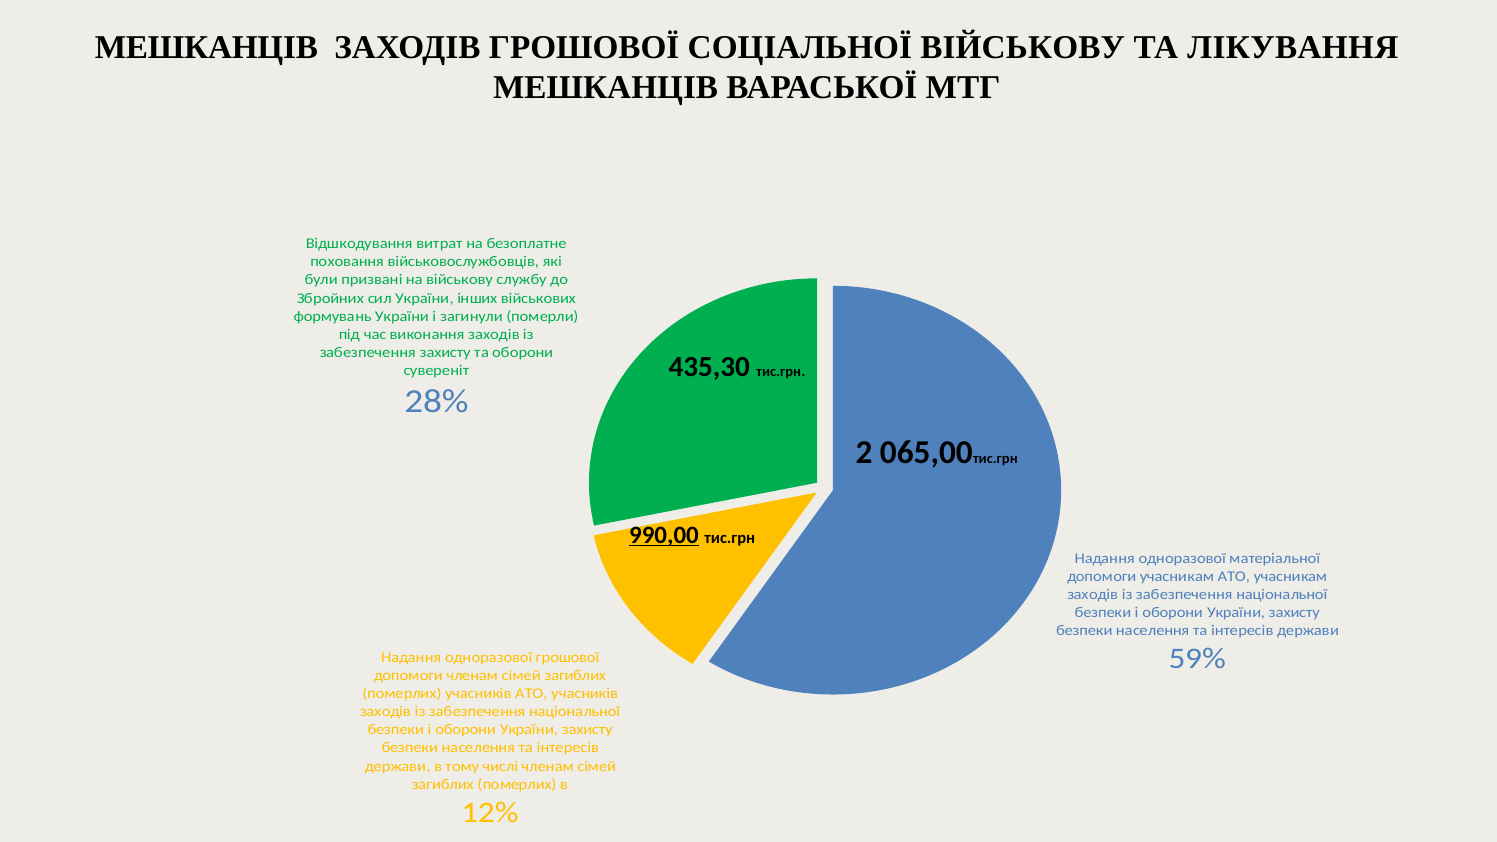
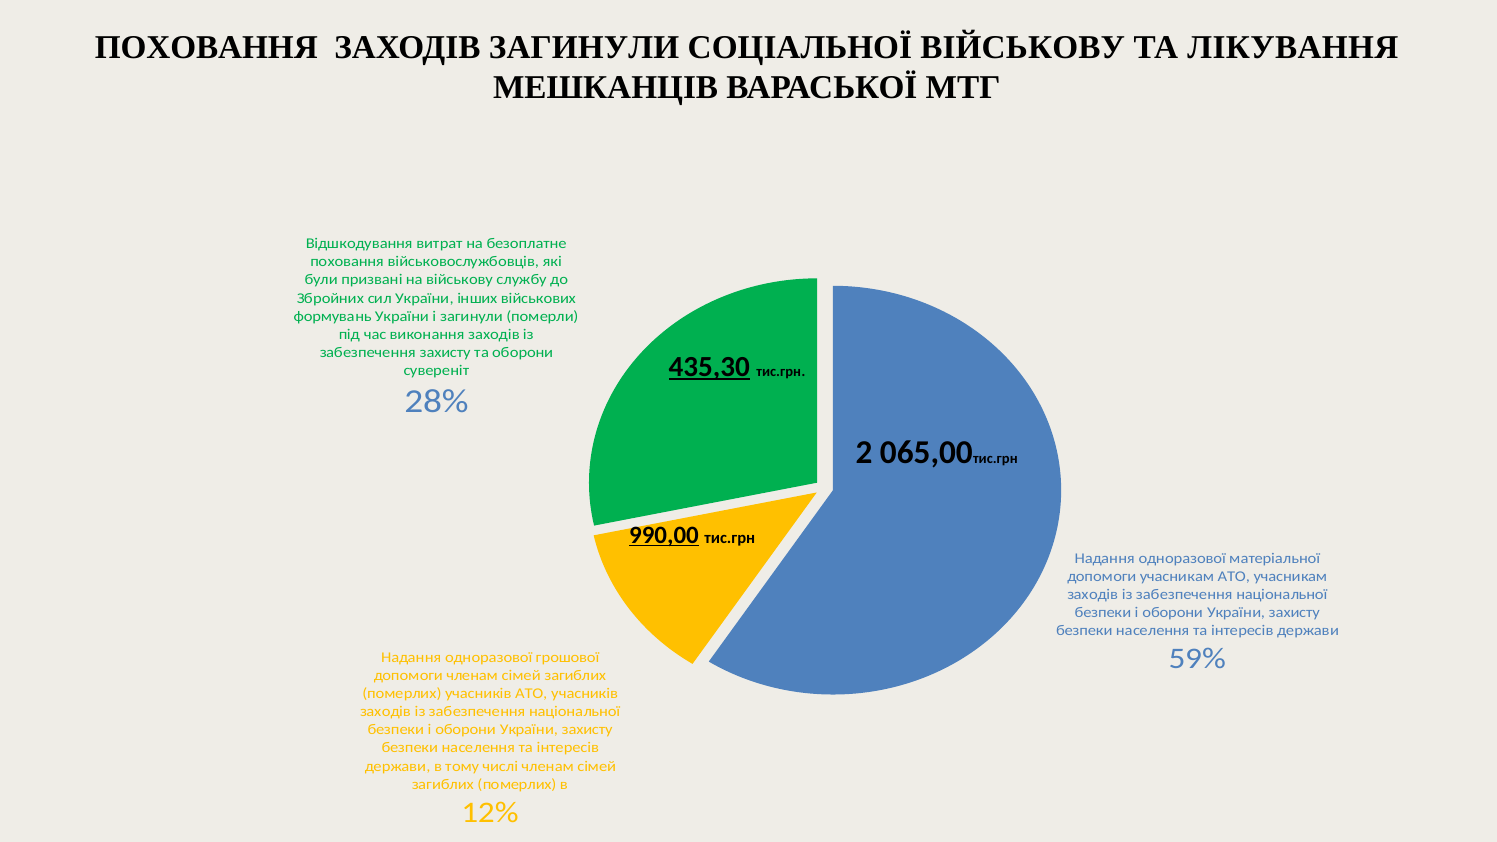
МЕШКАНЦІВ at (206, 48): МЕШКАНЦІВ -> ПОХОВАННЯ
ЗАХОДІВ ГРОШОВОЇ: ГРОШОВОЇ -> ЗАГИНУЛИ
435,30 underline: none -> present
